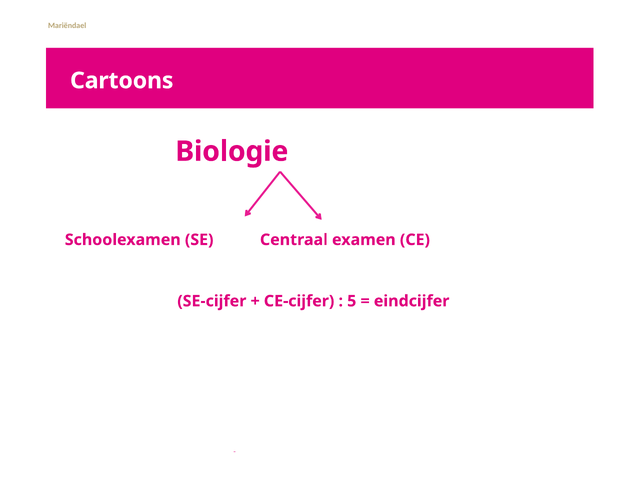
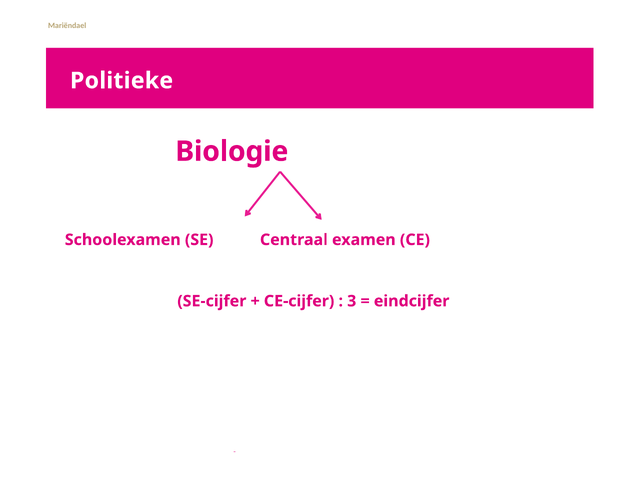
Cartoons: Cartoons -> Politieke
5: 5 -> 3
